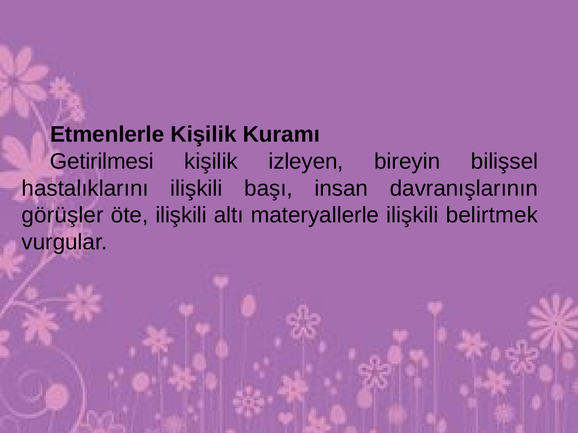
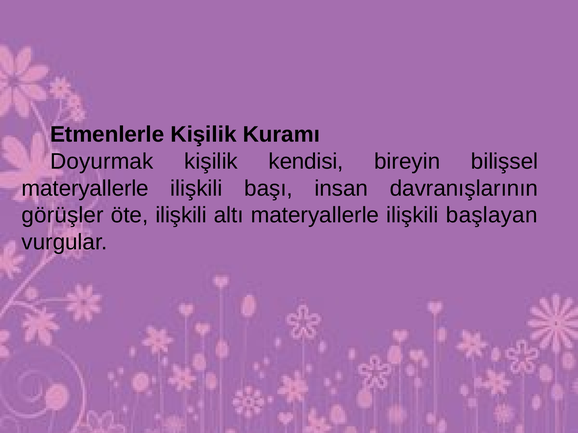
Getirilmesi: Getirilmesi -> Doyurmak
izleyen: izleyen -> kendisi
hastalıklarını at (85, 188): hastalıklarını -> materyallerle
belirtmek: belirtmek -> başlayan
